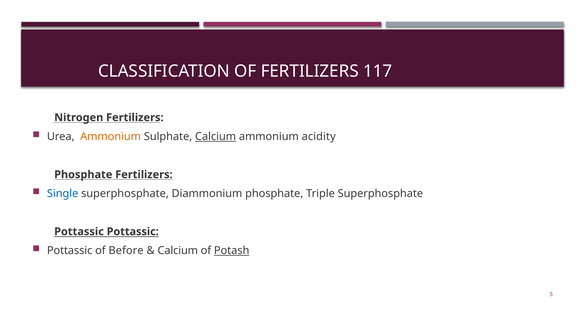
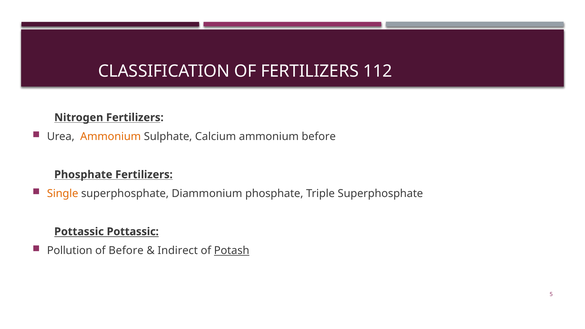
117: 117 -> 112
Calcium at (216, 137) underline: present -> none
ammonium acidity: acidity -> before
Single colour: blue -> orange
Pottassic at (70, 251): Pottassic -> Pollution
Calcium at (178, 251): Calcium -> Indirect
